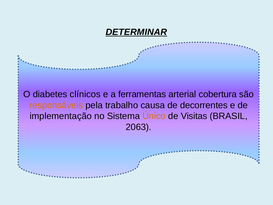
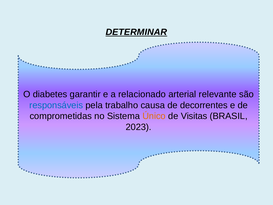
clínicos: clínicos -> garantir
ferramentas: ferramentas -> relacionado
cobertura: cobertura -> relevante
responsáveis colour: orange -> blue
implementação: implementação -> comprometidas
2063: 2063 -> 2023
